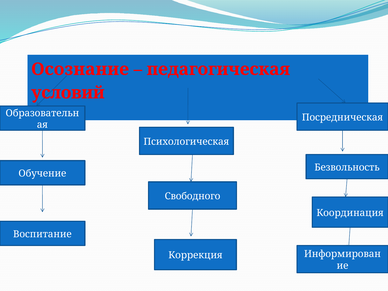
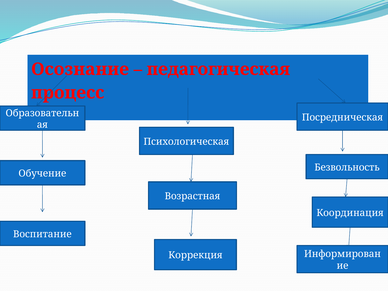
условий: условий -> процесс
Свободного: Свободного -> Возрастная
